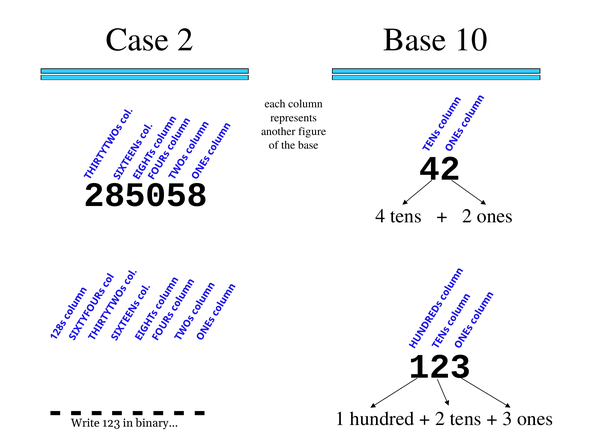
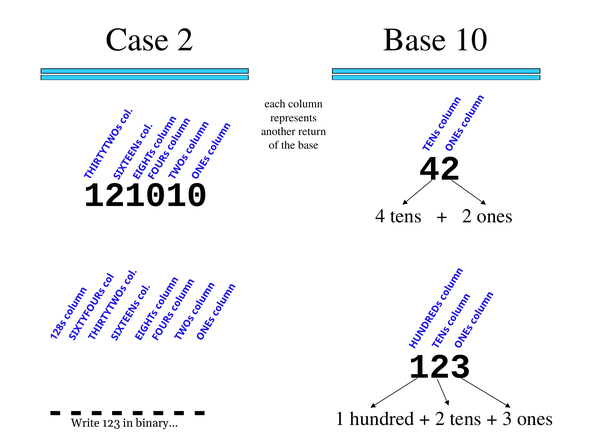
figure: figure -> return
285058: 285058 -> 121010
